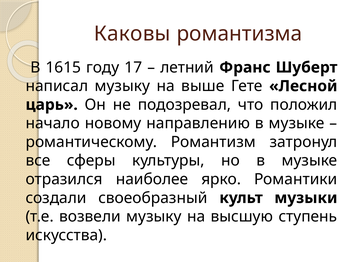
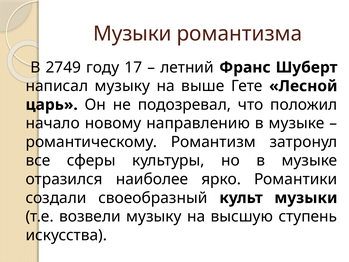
Каковы at (132, 34): Каковы -> Музыки
1615: 1615 -> 2749
